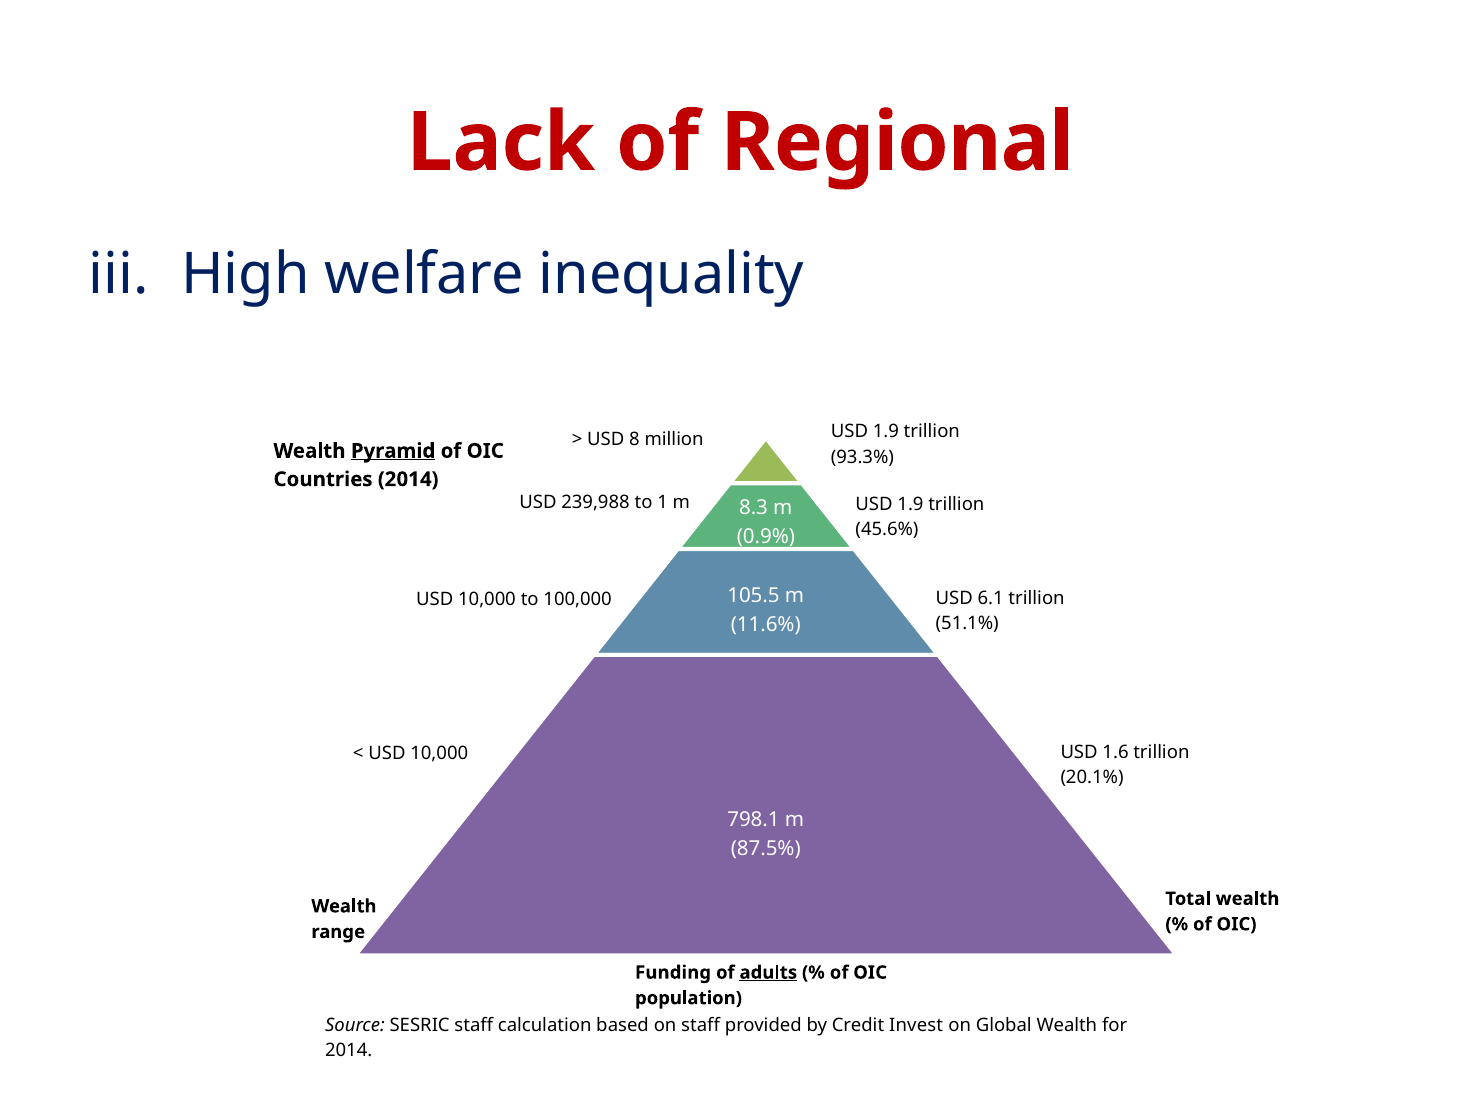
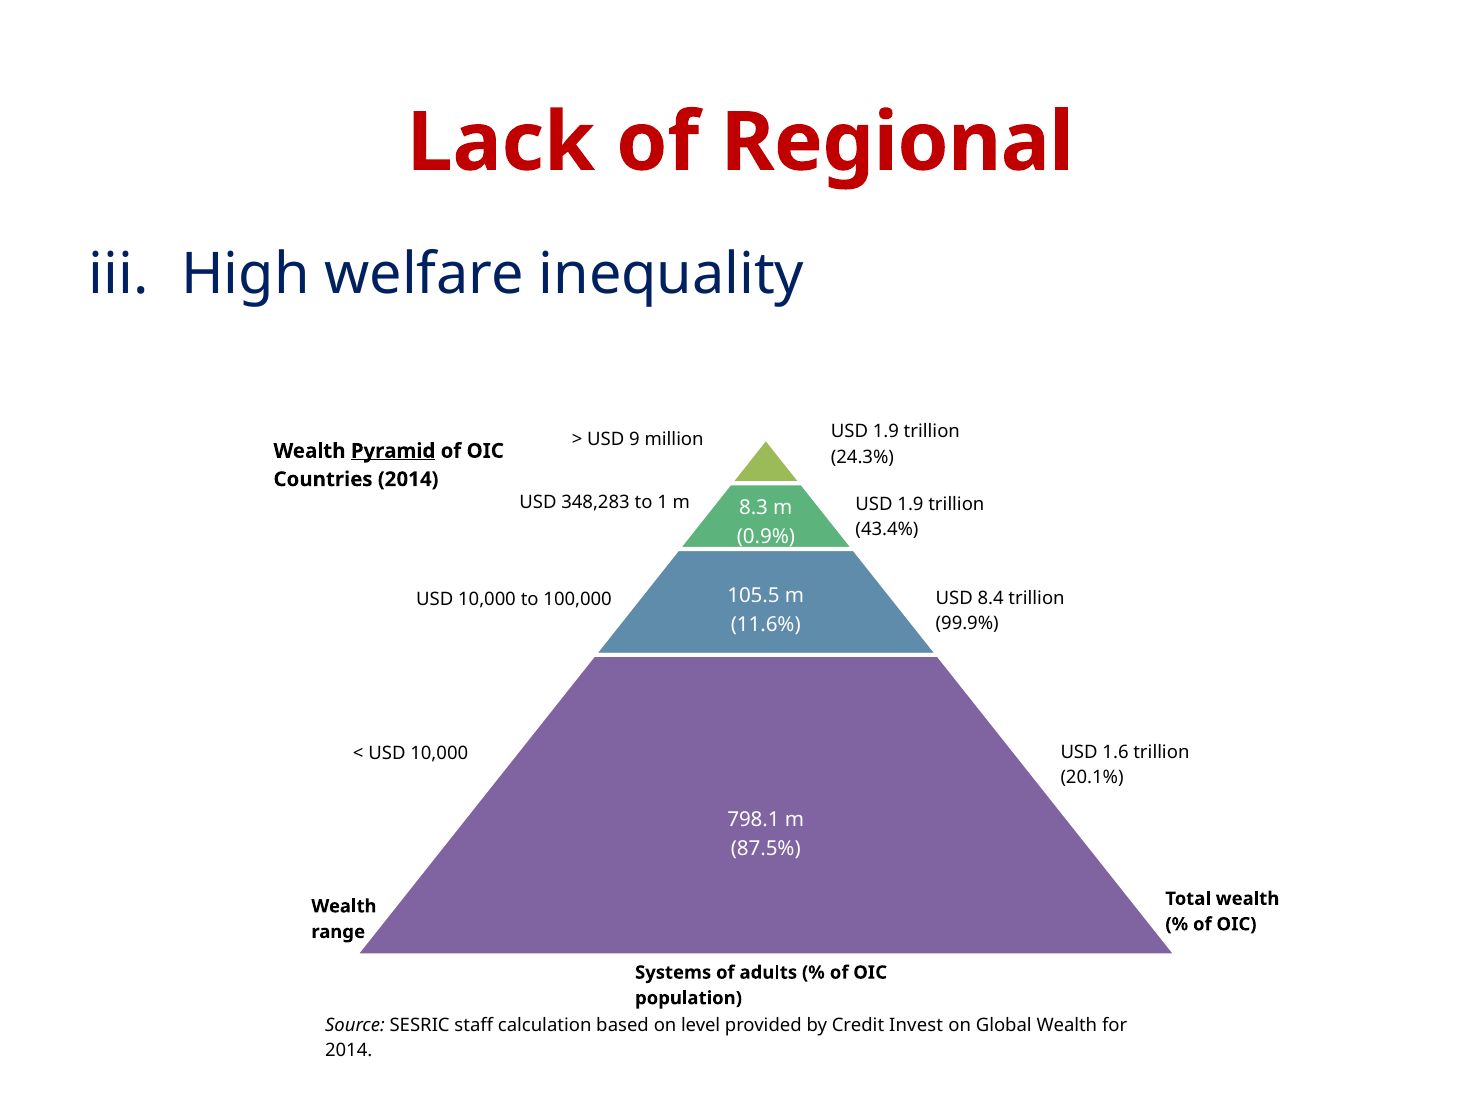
8: 8 -> 9
93.3%: 93.3% -> 24.3%
239,988: 239,988 -> 348,283
45.6%: 45.6% -> 43.4%
6.1: 6.1 -> 8.4
51.1%: 51.1% -> 99.9%
Funding: Funding -> Systems
adults underline: present -> none
on staff: staff -> level
